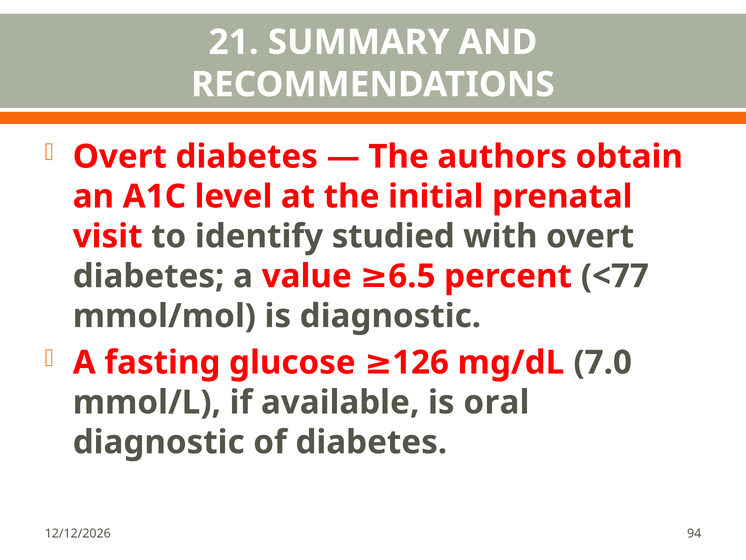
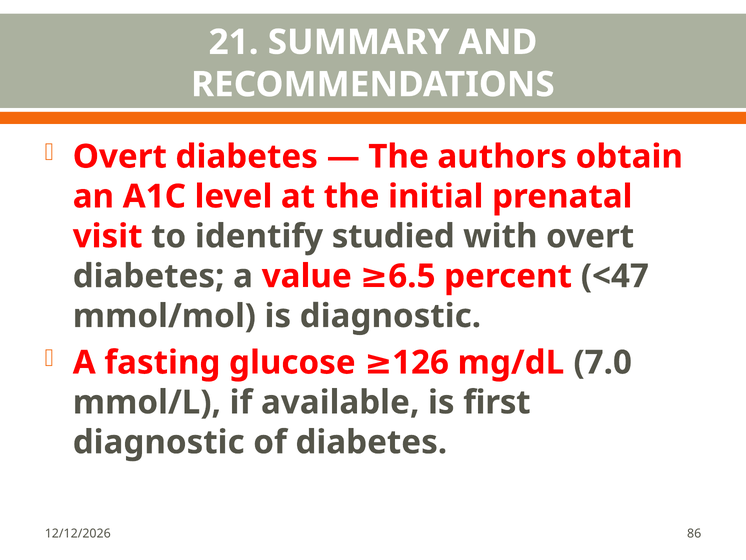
<77: <77 -> <47
oral: oral -> first
94: 94 -> 86
